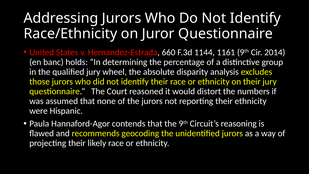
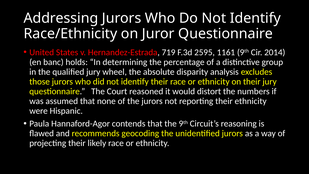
660: 660 -> 719
1144: 1144 -> 2595
